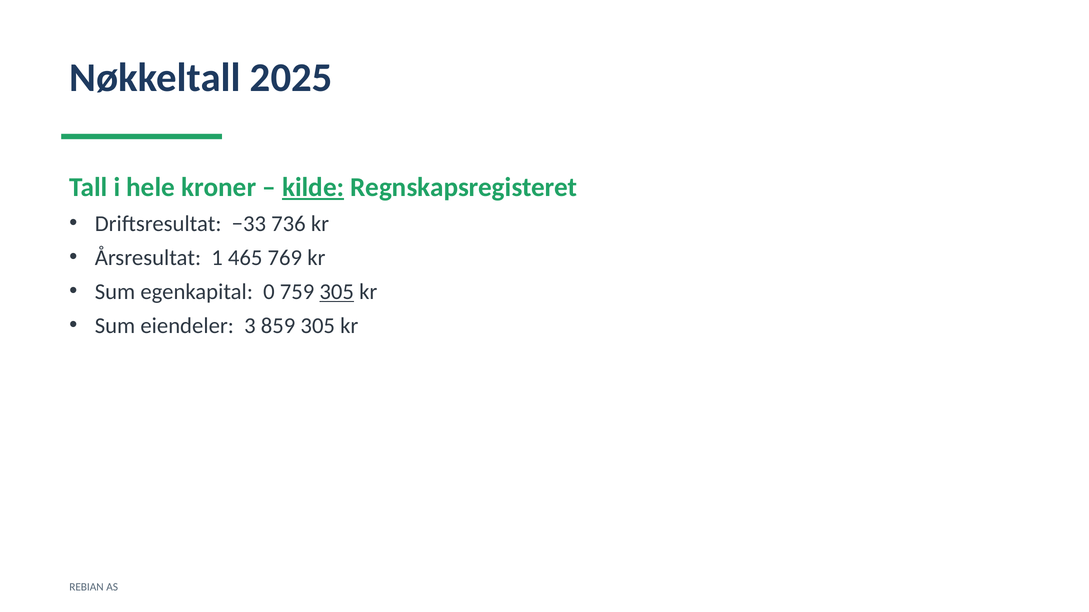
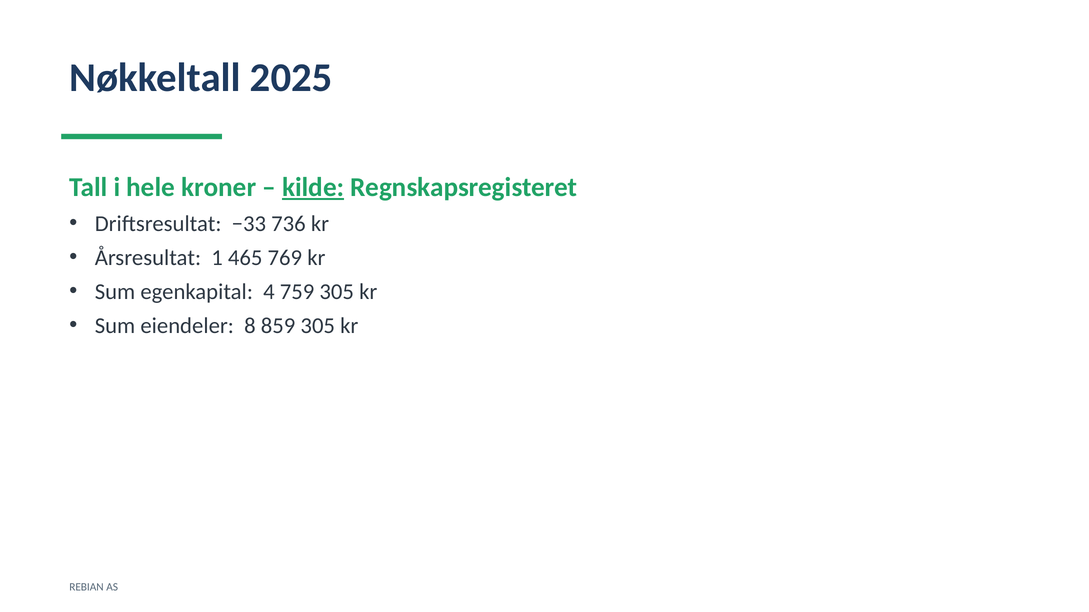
0: 0 -> 4
305 at (337, 292) underline: present -> none
3: 3 -> 8
